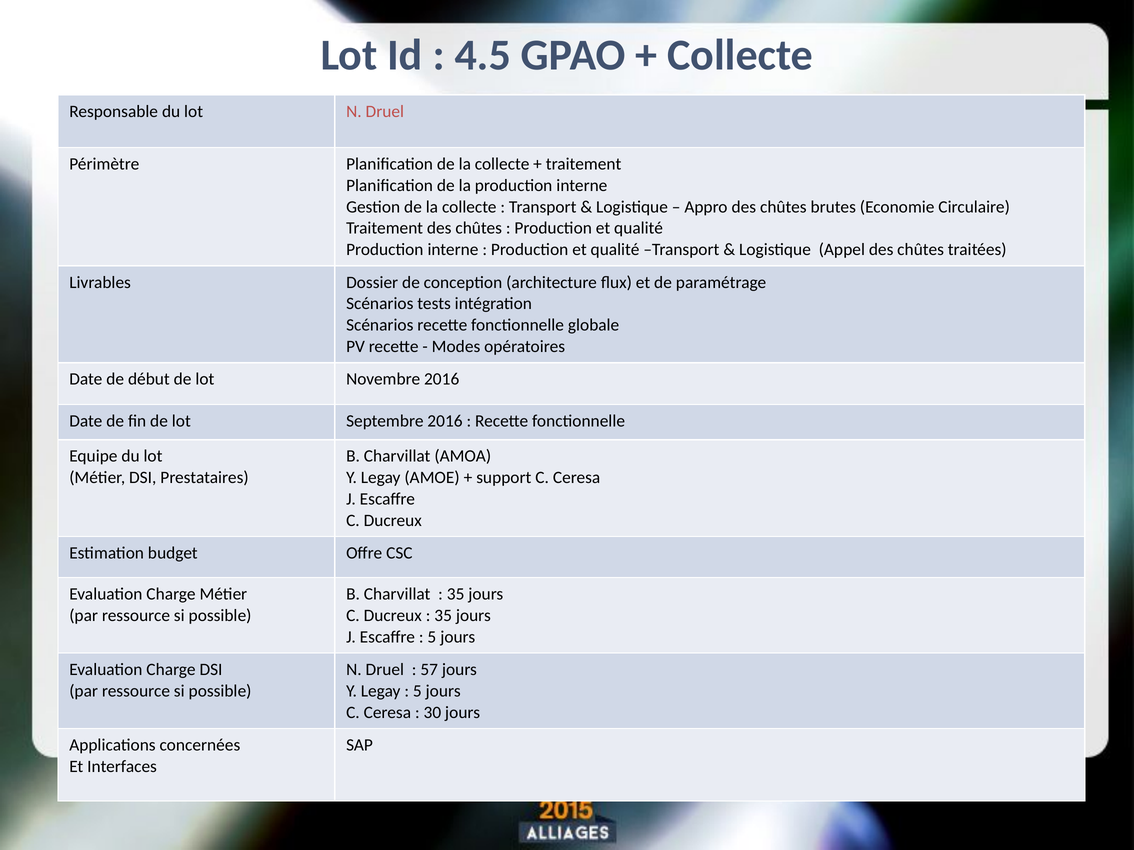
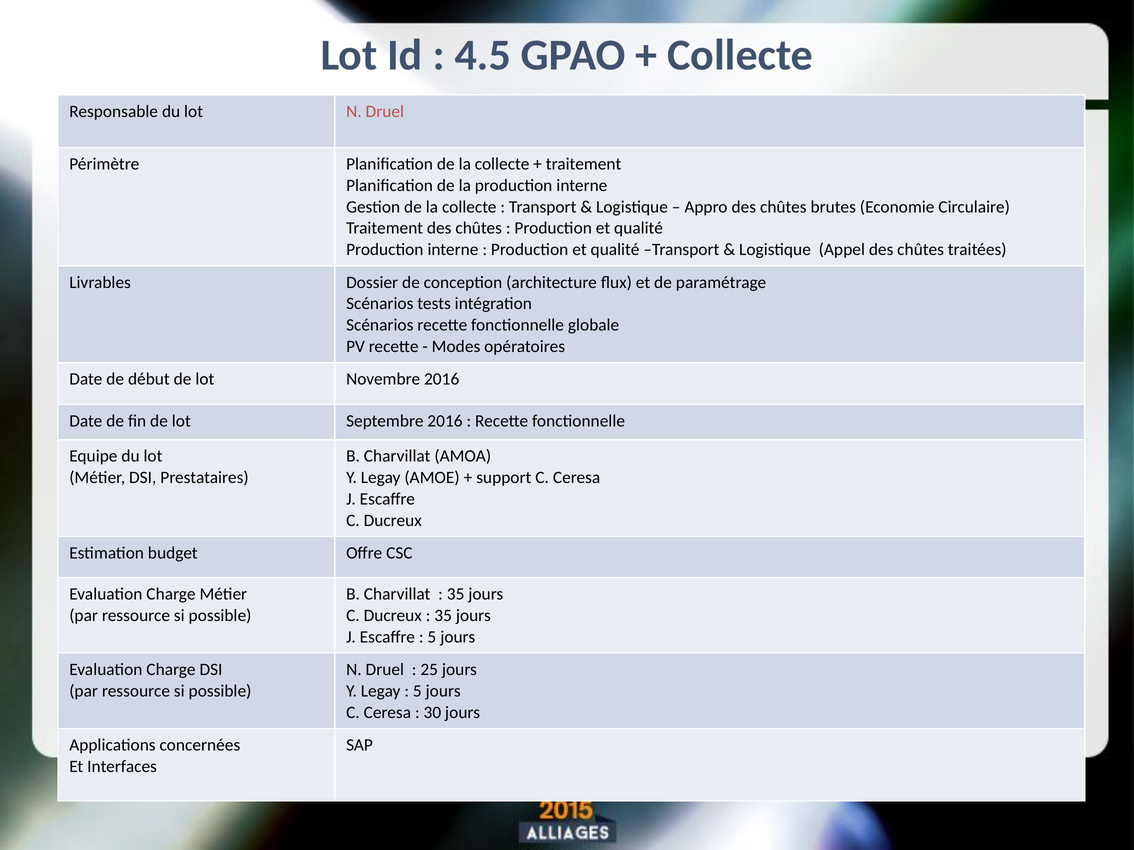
57: 57 -> 25
